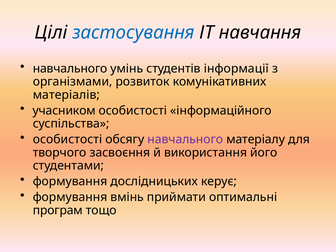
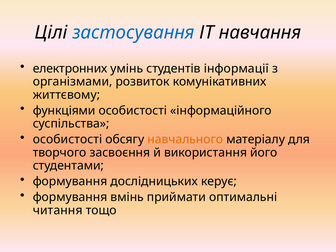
навчального at (70, 69): навчального -> електронних
матеріалів: матеріалів -> життєвому
учасником: учасником -> функціями
навчального at (185, 139) colour: purple -> orange
програм: програм -> читання
